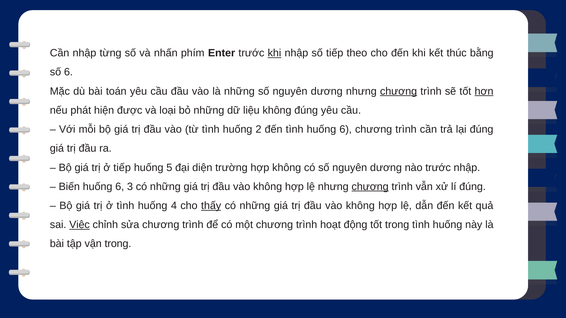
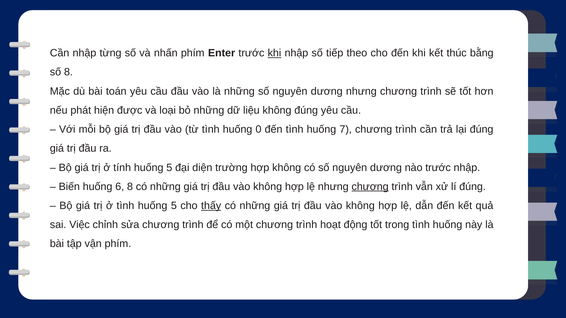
số 6: 6 -> 8
chương at (399, 91) underline: present -> none
hơn underline: present -> none
2: 2 -> 0
tình huống 6: 6 -> 7
ở tiếp: tiếp -> tính
6 3: 3 -> 8
tình huống 4: 4 -> 5
Việc underline: present -> none
vận trong: trong -> phím
